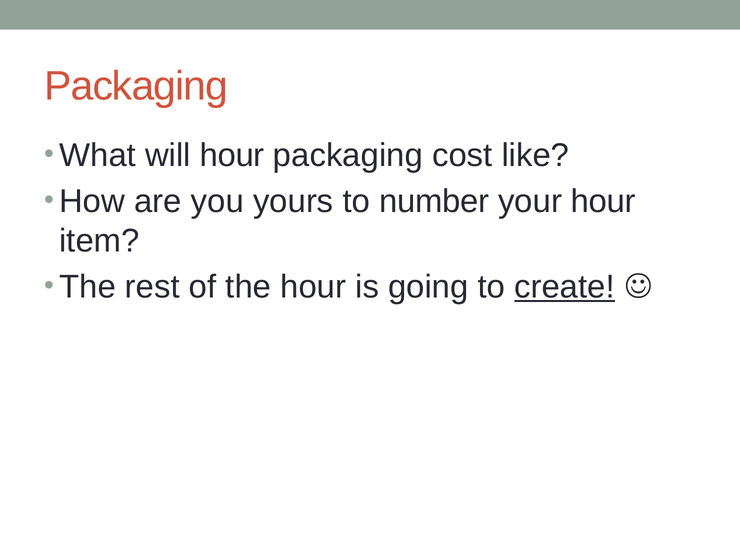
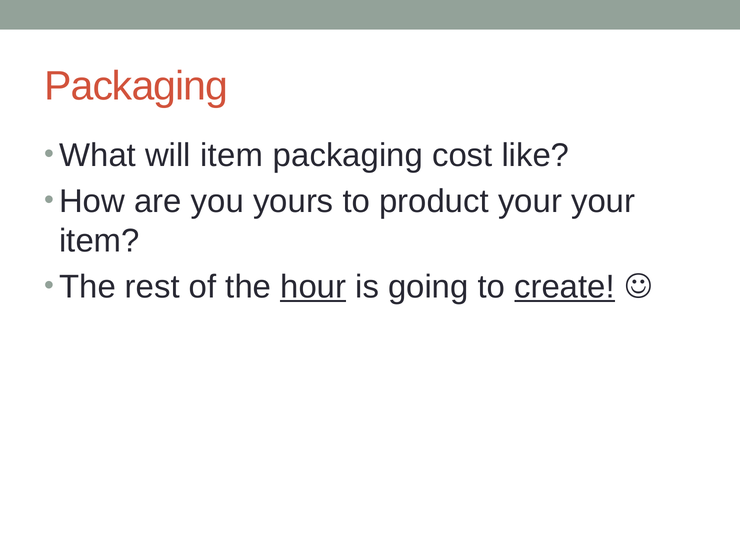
will hour: hour -> item
number: number -> product
your hour: hour -> your
hour at (313, 287) underline: none -> present
